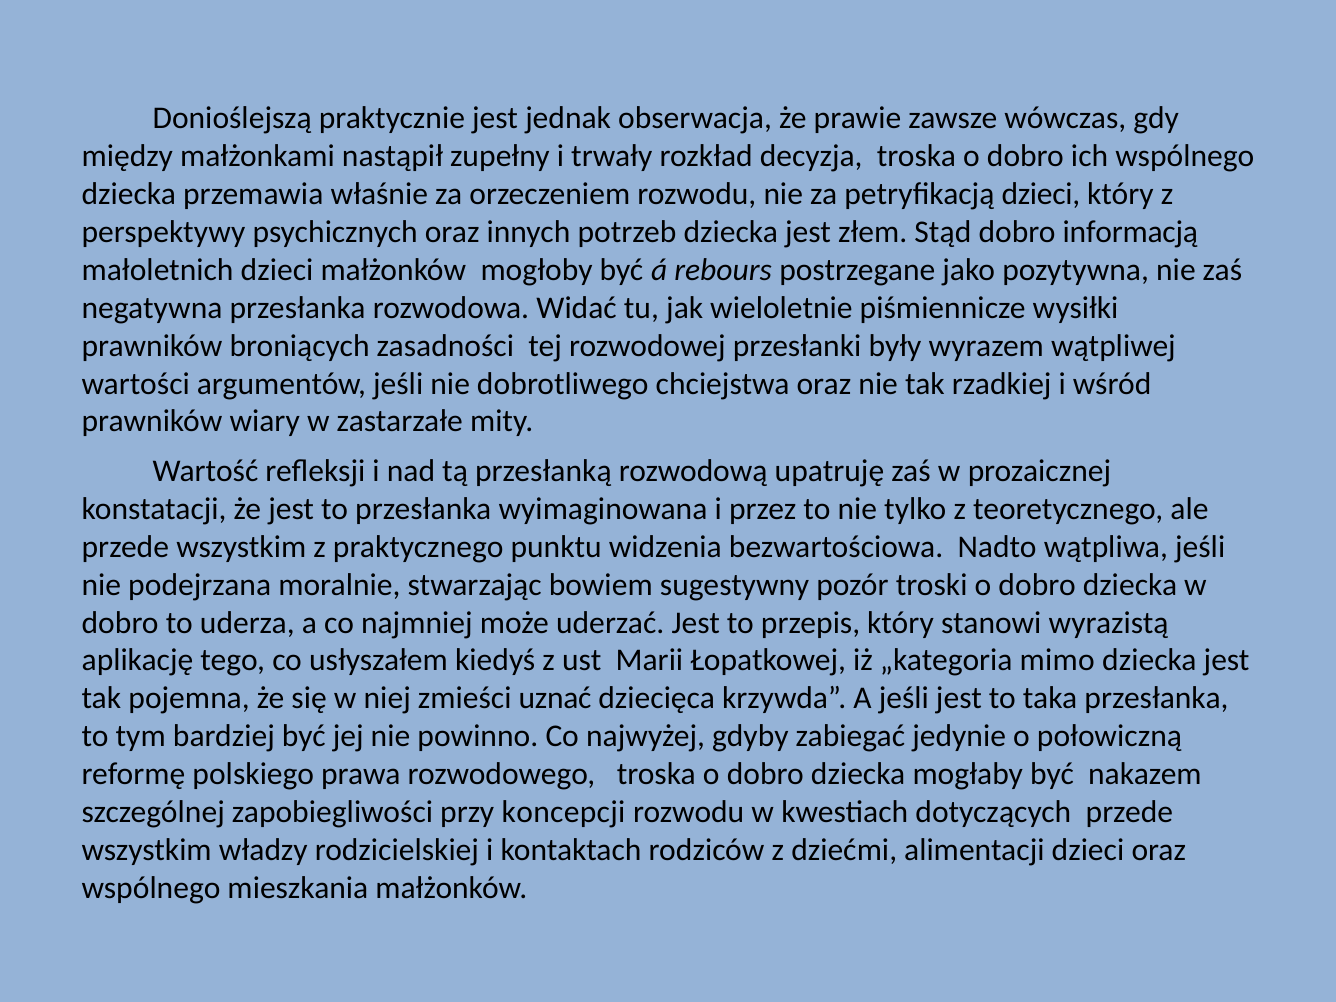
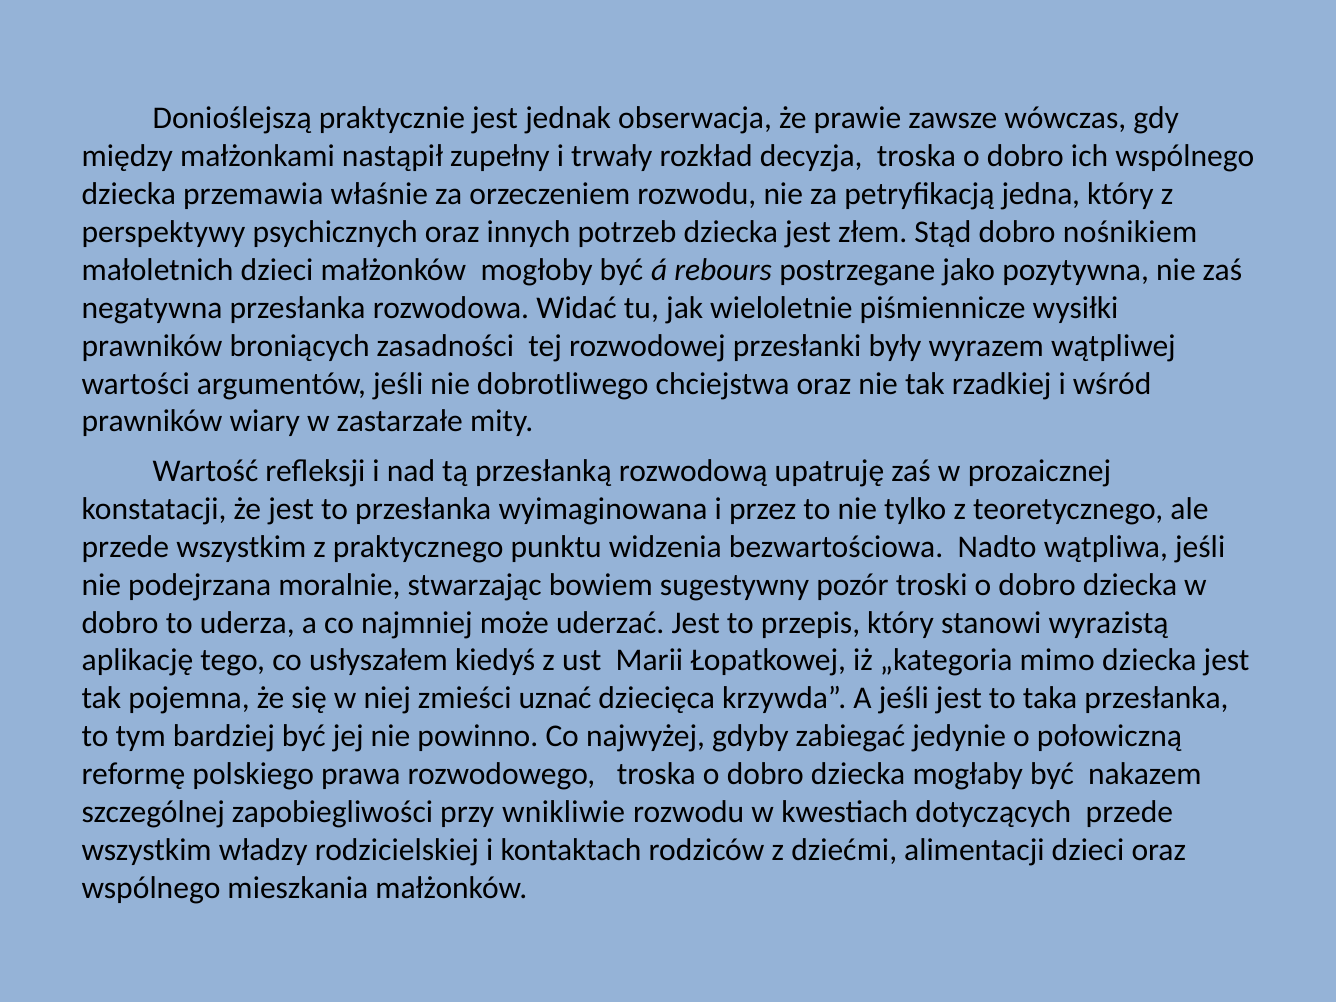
petryfikacją dzieci: dzieci -> jedna
informacją: informacją -> nośnikiem
koncepcji: koncepcji -> wnikliwie
